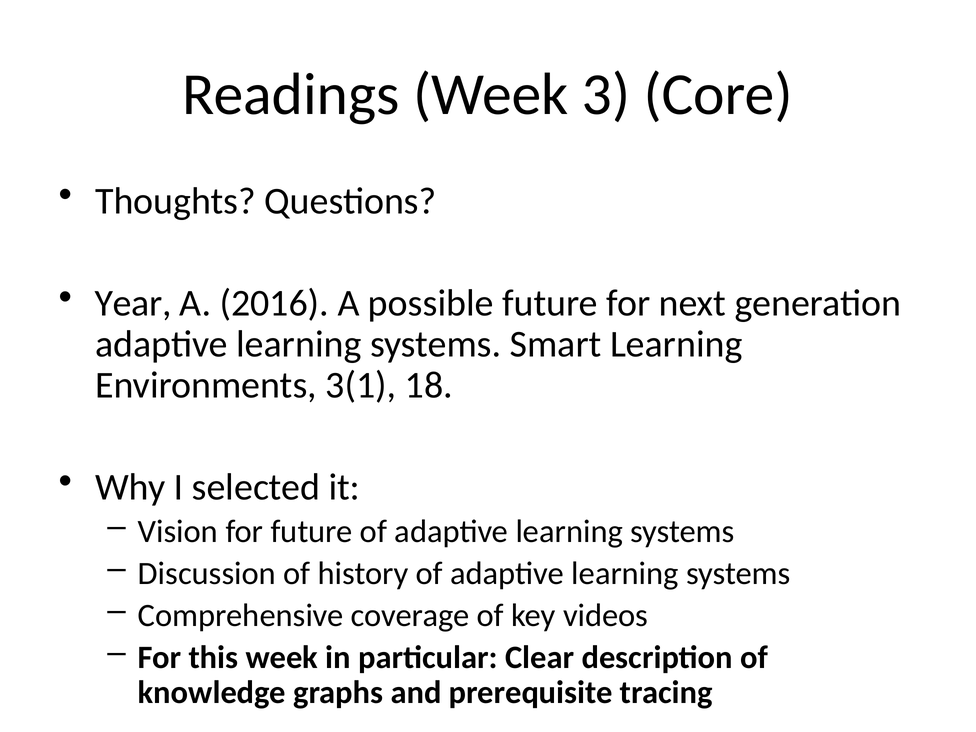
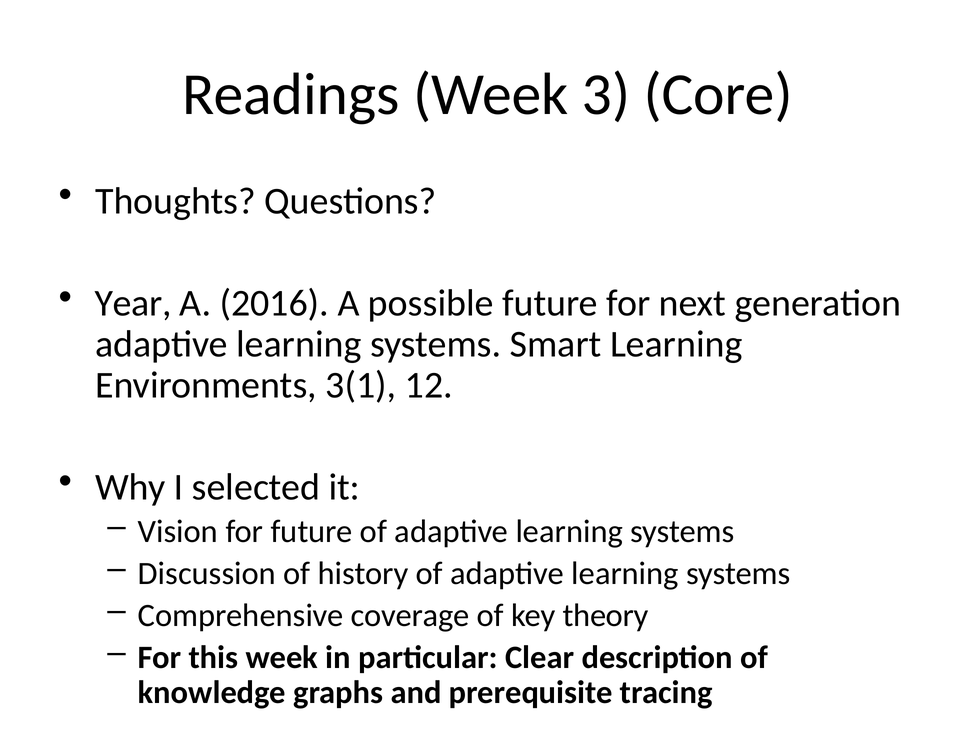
18: 18 -> 12
videos: videos -> theory
